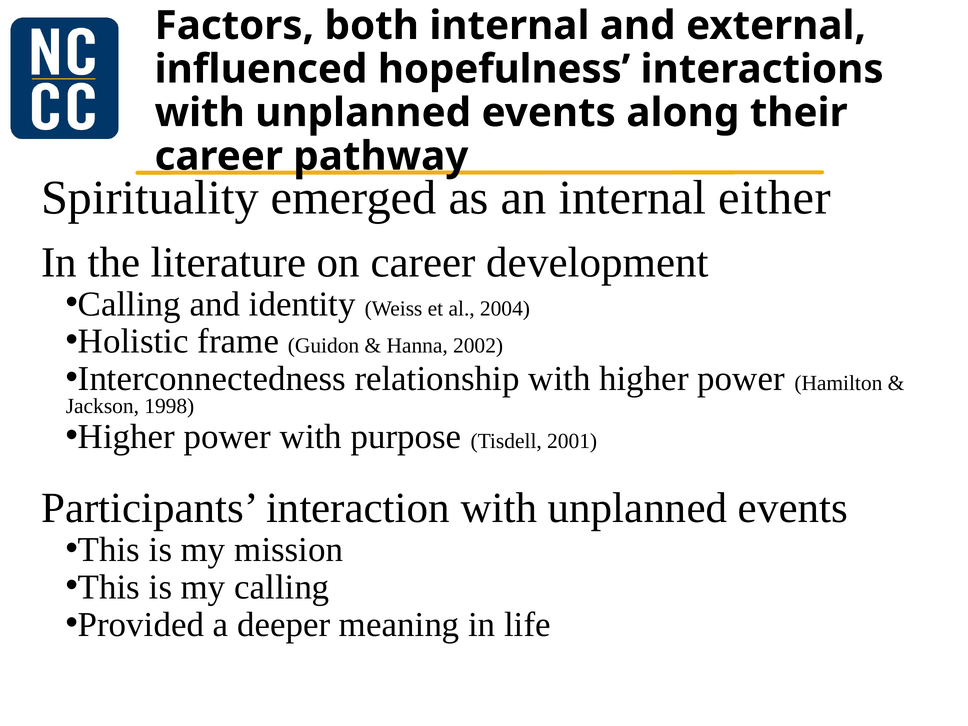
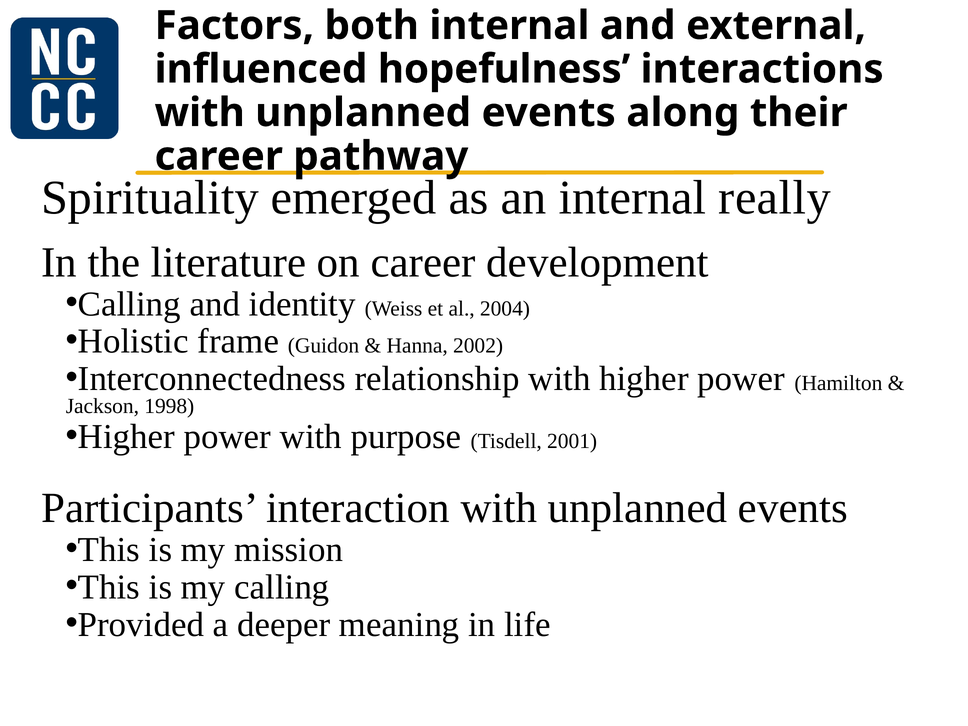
either: either -> really
